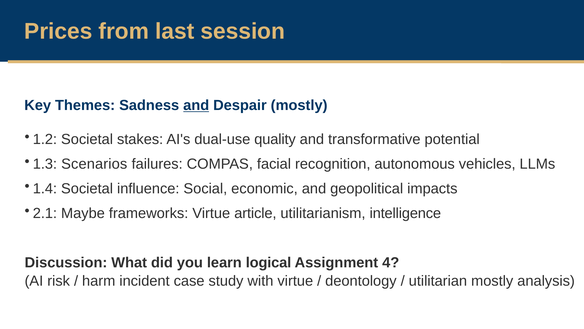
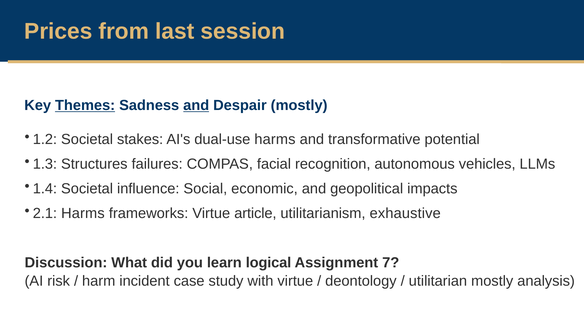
Themes underline: none -> present
dual-use quality: quality -> harms
Scenarios: Scenarios -> Structures
Maybe at (83, 213): Maybe -> Harms
intelligence: intelligence -> exhaustive
4: 4 -> 7
